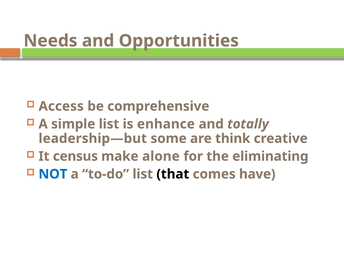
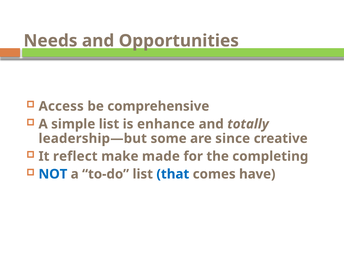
think: think -> since
census: census -> reflect
alone: alone -> made
eliminating: eliminating -> completing
that colour: black -> blue
